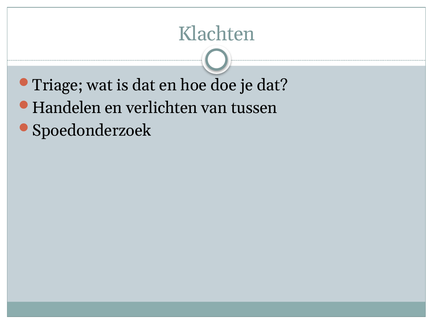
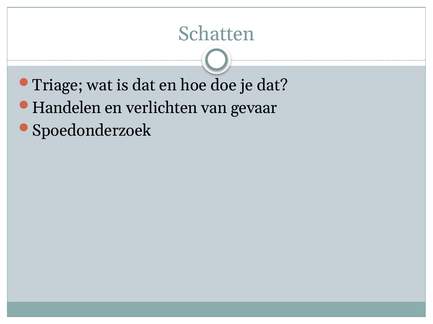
Klachten: Klachten -> Schatten
tussen: tussen -> gevaar
